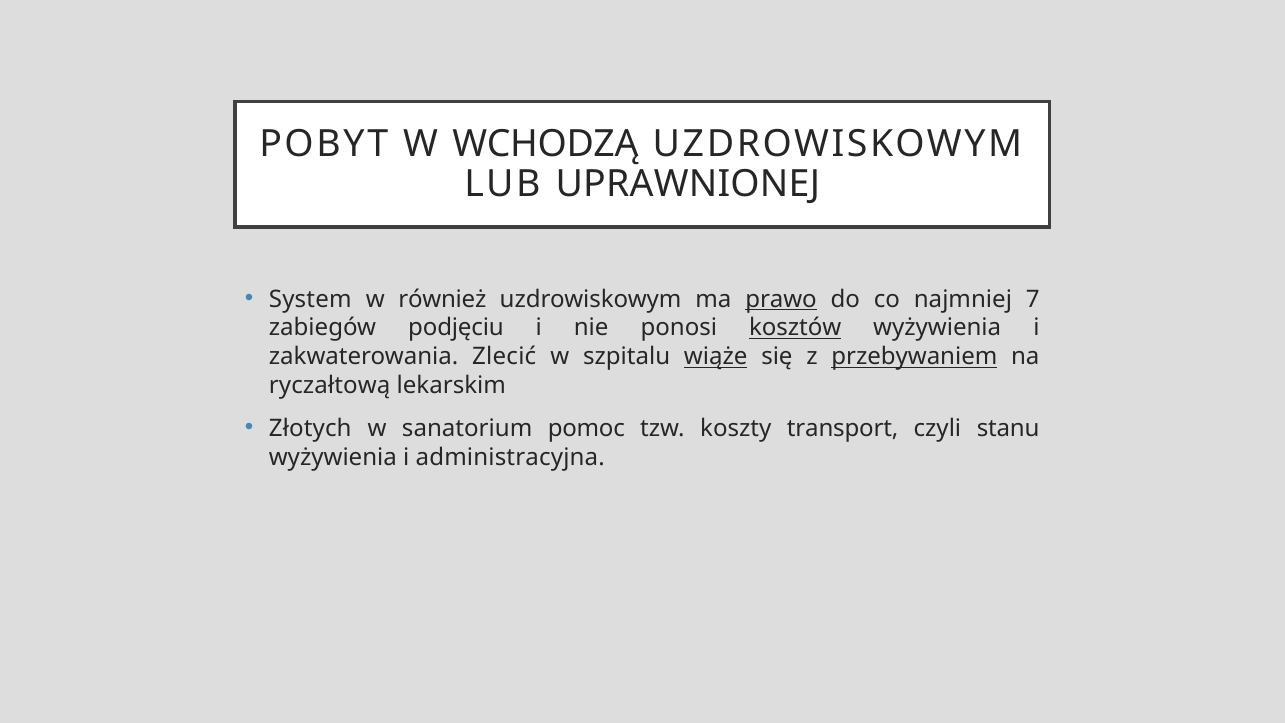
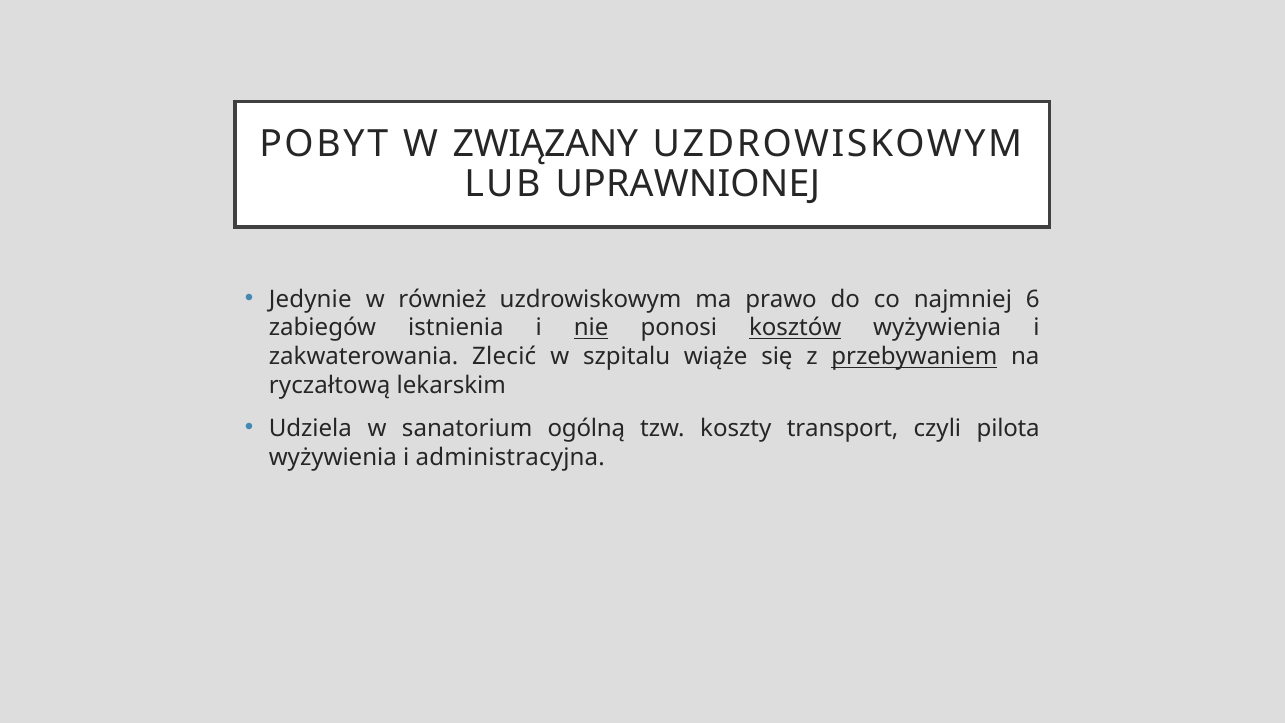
WCHODZĄ: WCHODZĄ -> ZWIĄZANY
System: System -> Jedynie
prawo underline: present -> none
7: 7 -> 6
podjęciu: podjęciu -> istnienia
nie underline: none -> present
wiąże underline: present -> none
Złotych: Złotych -> Udziela
pomoc: pomoc -> ogólną
stanu: stanu -> pilota
